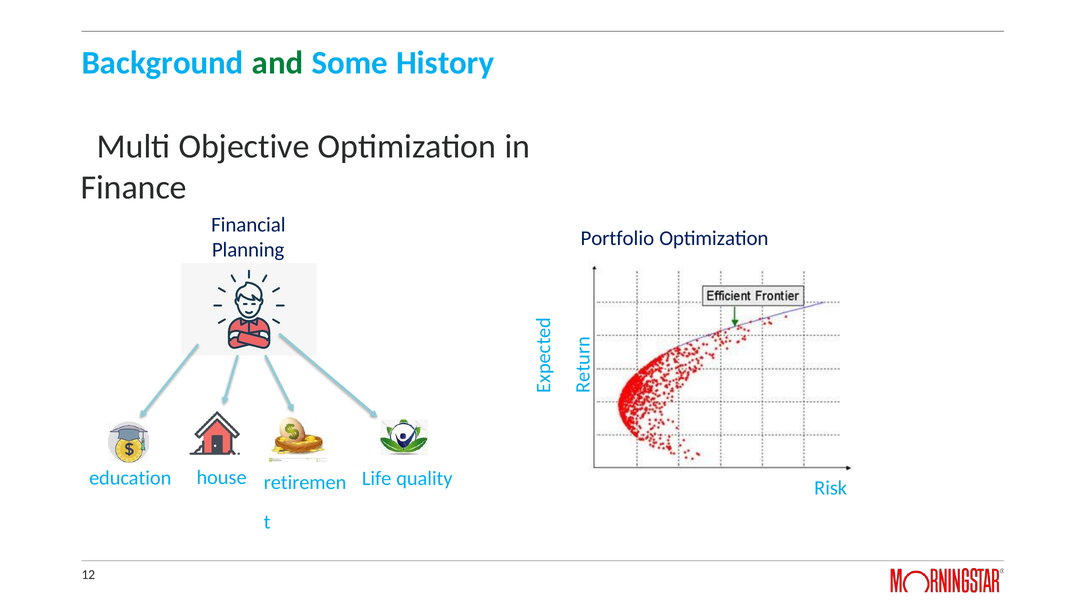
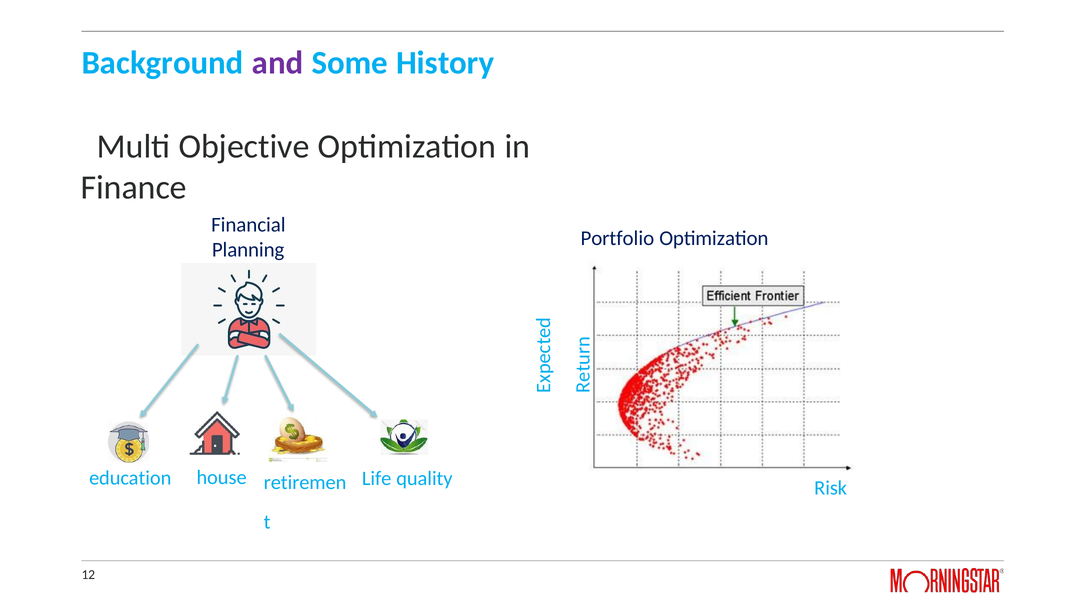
and colour: green -> purple
